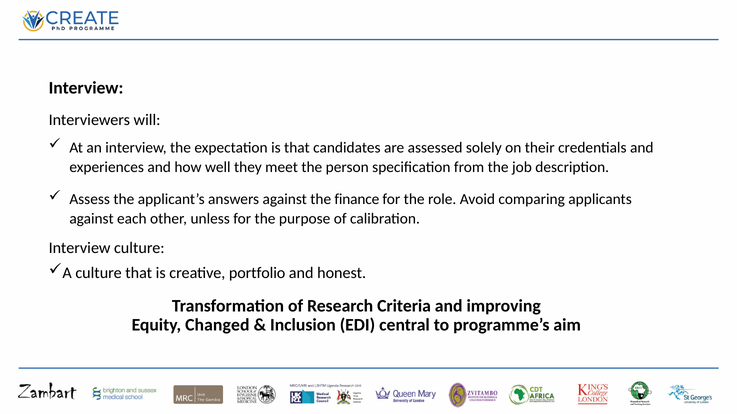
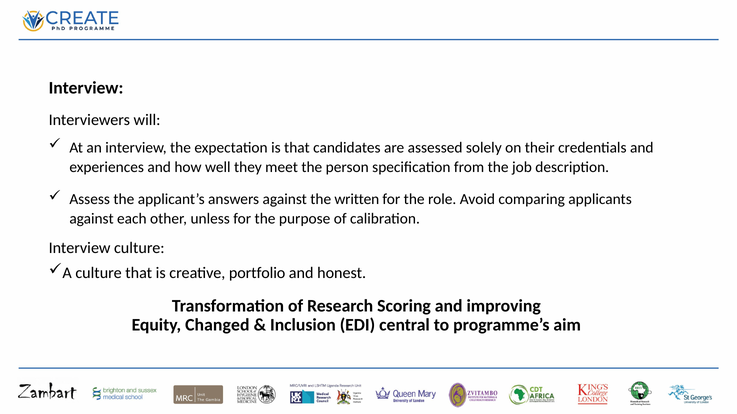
finance: finance -> written
Criteria: Criteria -> Scoring
